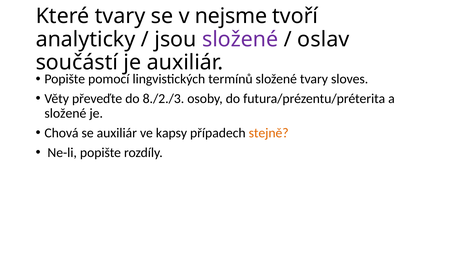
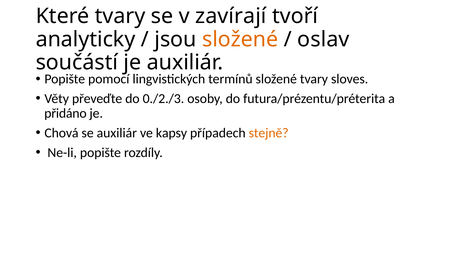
nejsme: nejsme -> zavírají
složené at (240, 39) colour: purple -> orange
8./2./3: 8./2./3 -> 0./2./3
složené at (65, 113): složené -> přidáno
